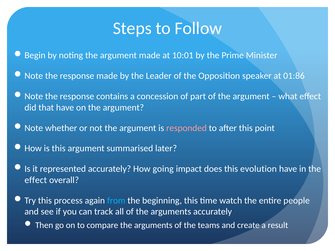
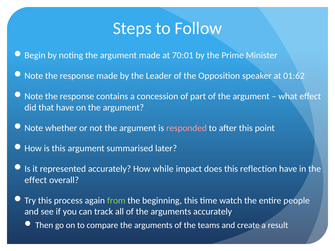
10:01: 10:01 -> 70:01
01:86: 01:86 -> 01:62
going: going -> while
evolution: evolution -> reflection
from colour: light blue -> light green
